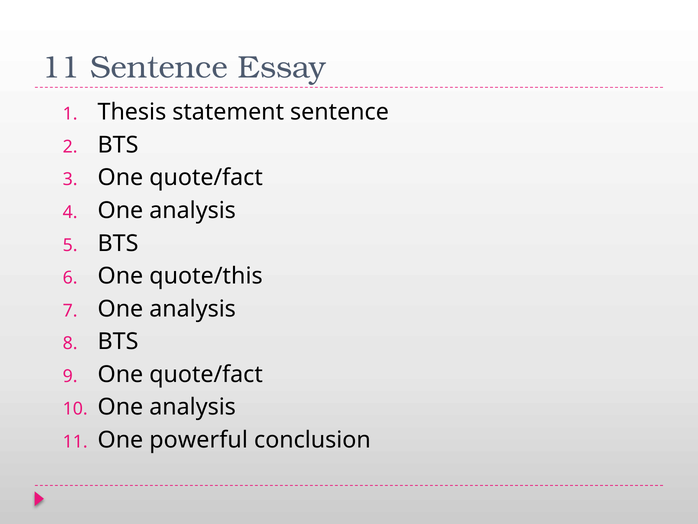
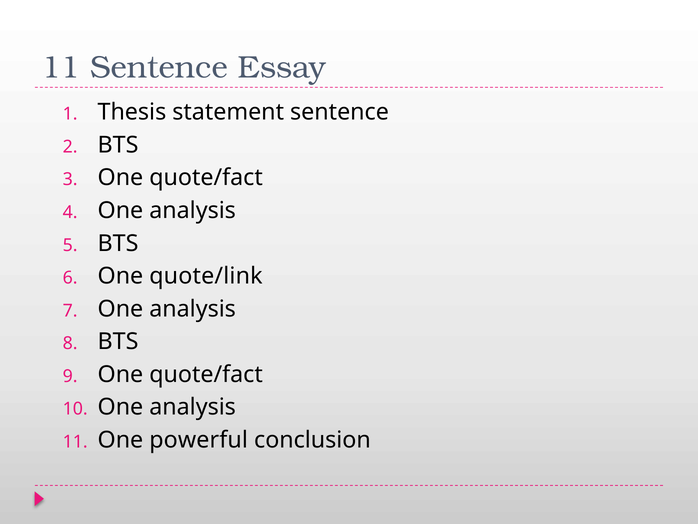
quote/this: quote/this -> quote/link
